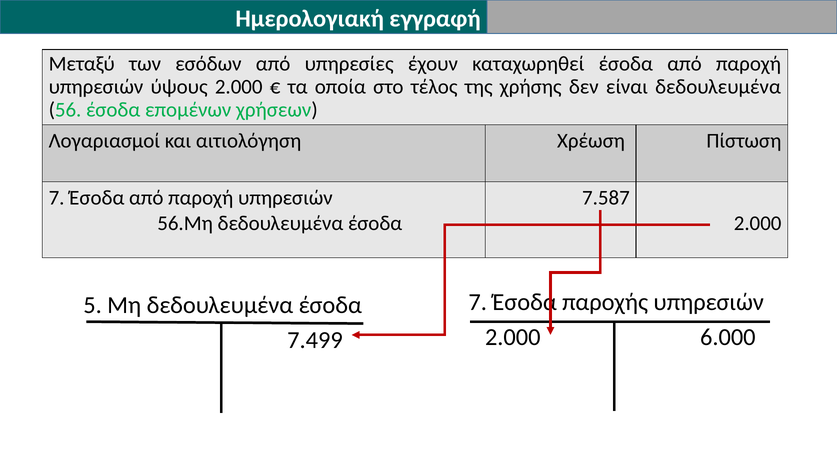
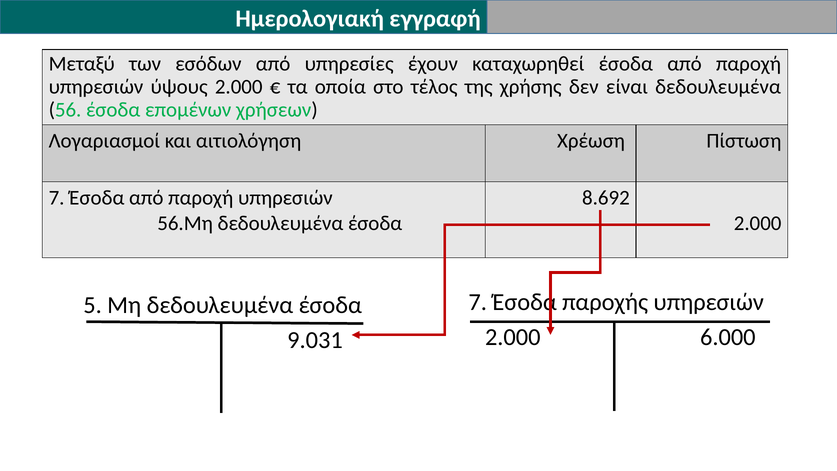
7.587: 7.587 -> 8.692
7.499: 7.499 -> 9.031
